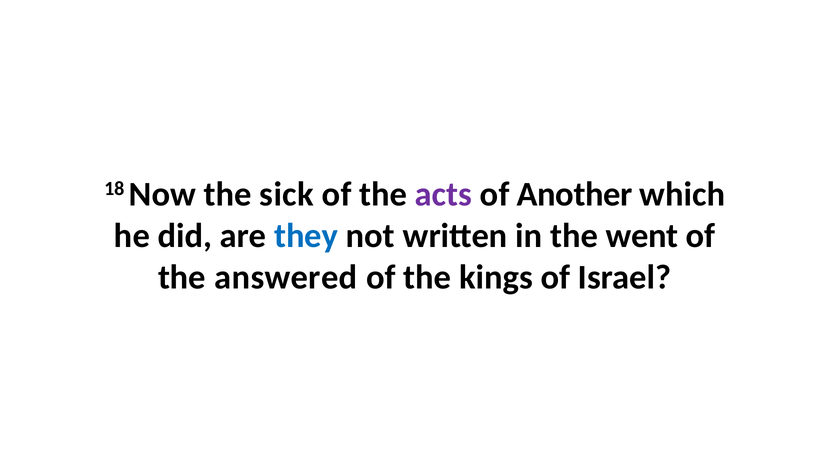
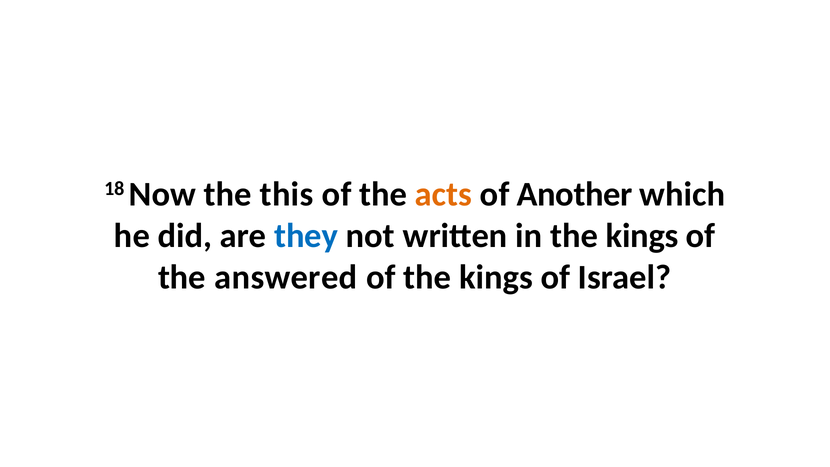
sick: sick -> this
acts colour: purple -> orange
in the went: went -> kings
